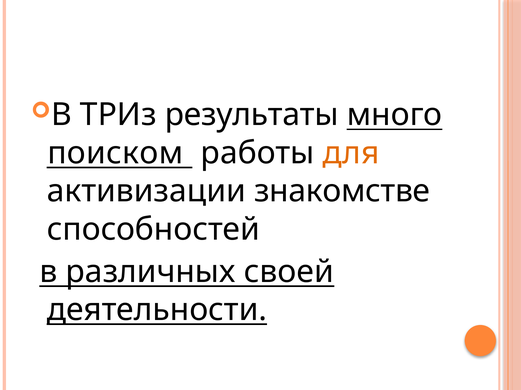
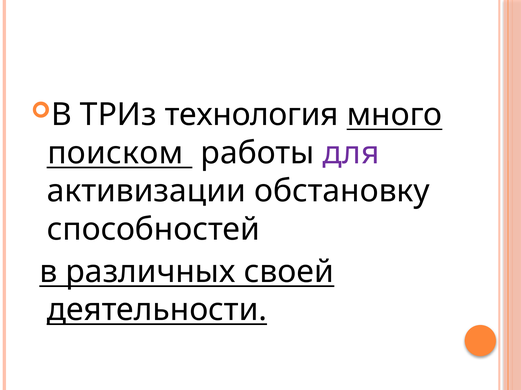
результаты: результаты -> технология
для colour: orange -> purple
знакомстве: знакомстве -> обстановку
